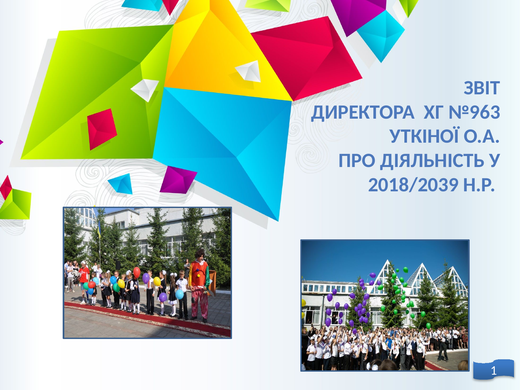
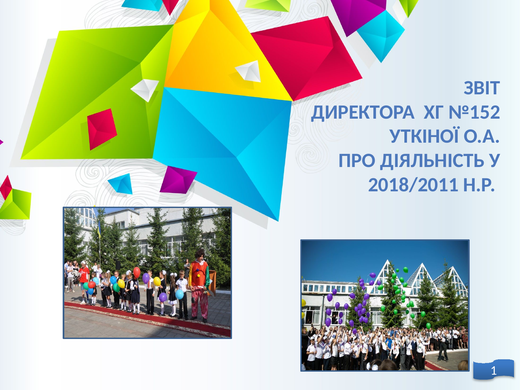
№963: №963 -> №152
2018/2039: 2018/2039 -> 2018/2011
